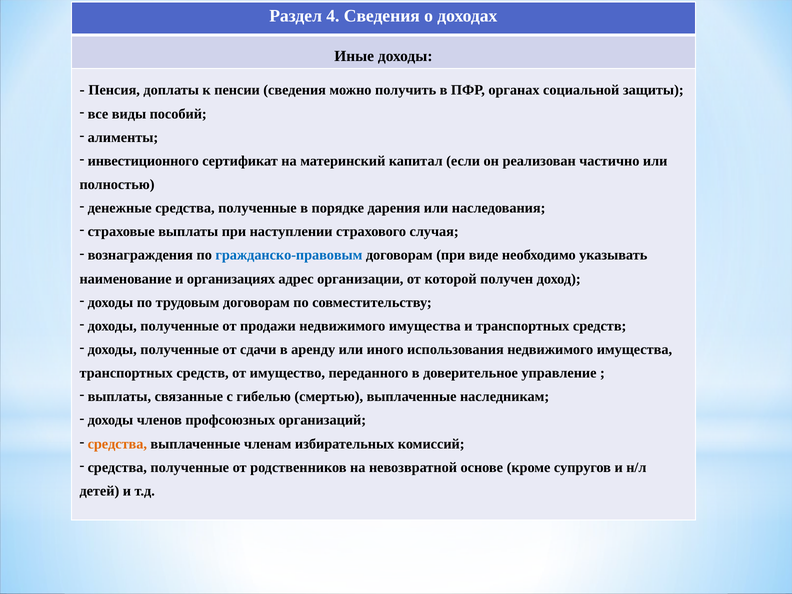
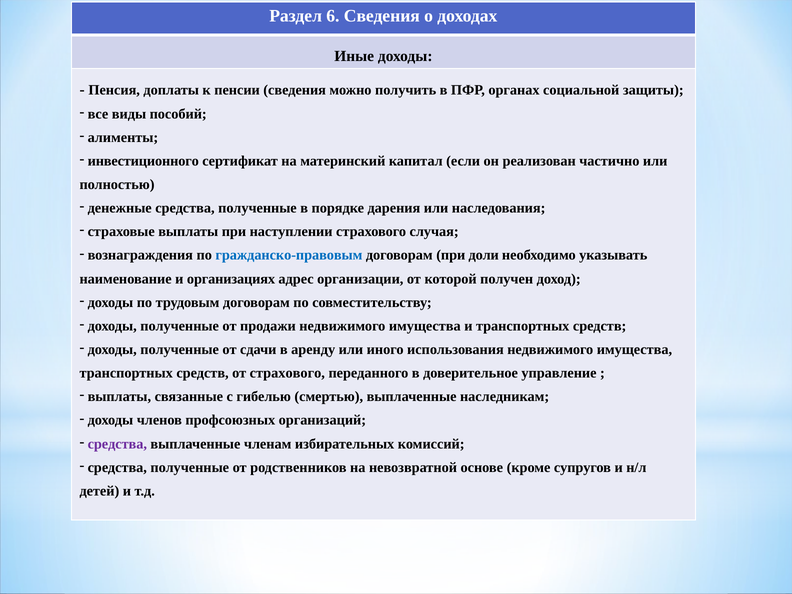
4: 4 -> 6
виде: виде -> доли
от имущество: имущество -> страхового
средства at (117, 444) colour: orange -> purple
